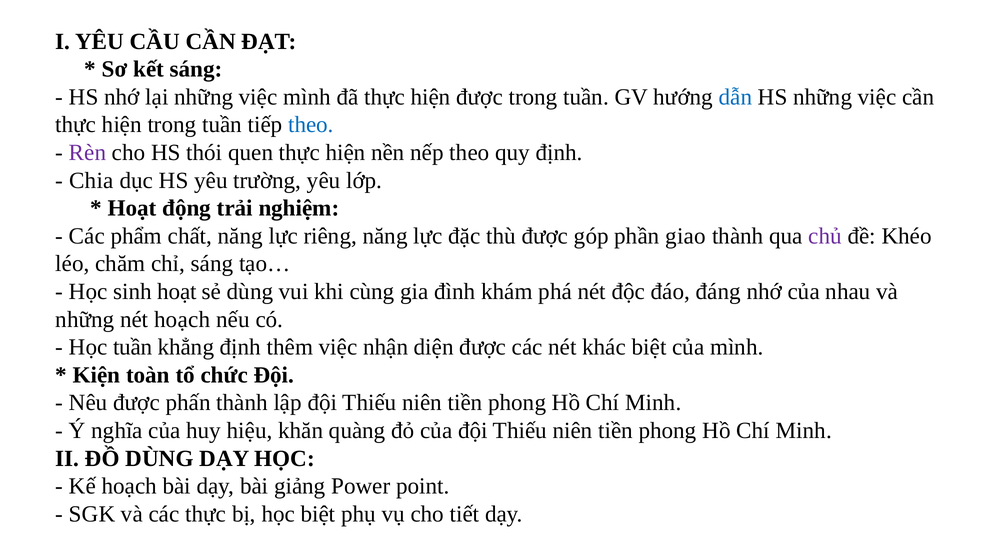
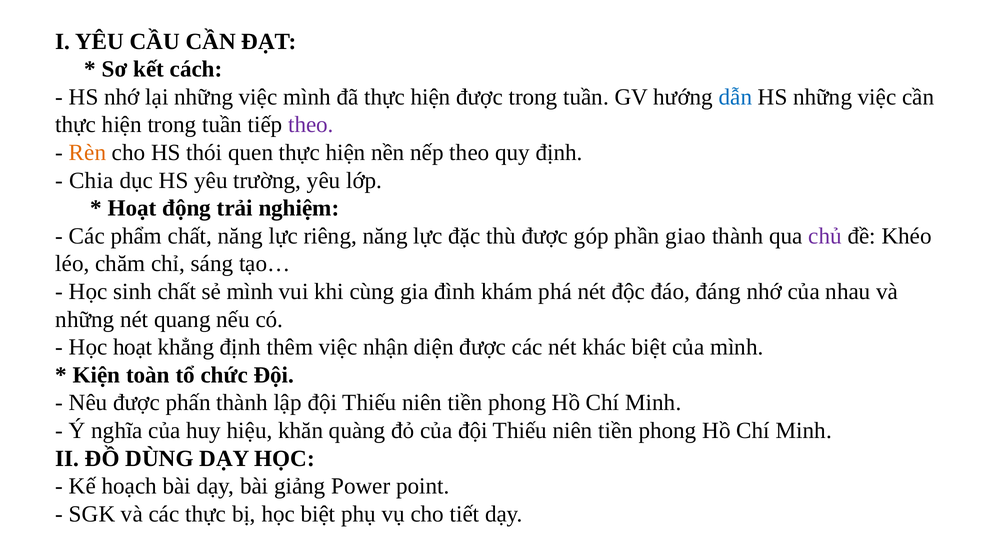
kết sáng: sáng -> cách
theo at (311, 125) colour: blue -> purple
Rèn colour: purple -> orange
sinh hoạt: hoạt -> chất
sẻ dùng: dùng -> mình
nét hoạch: hoạch -> quang
Học tuần: tuần -> hoạt
